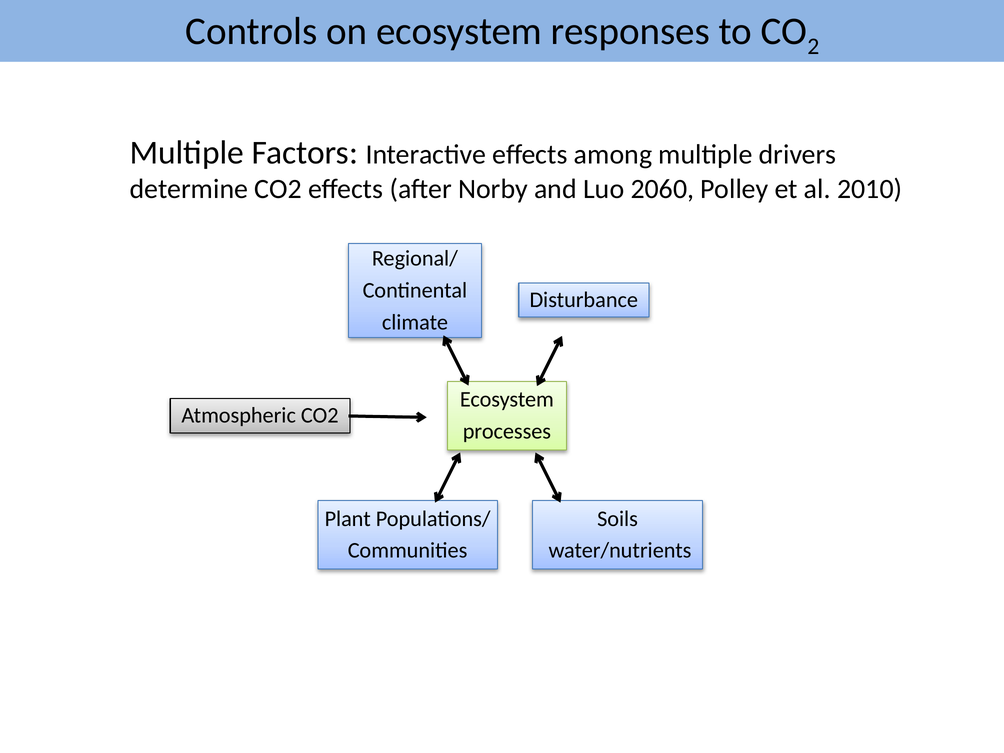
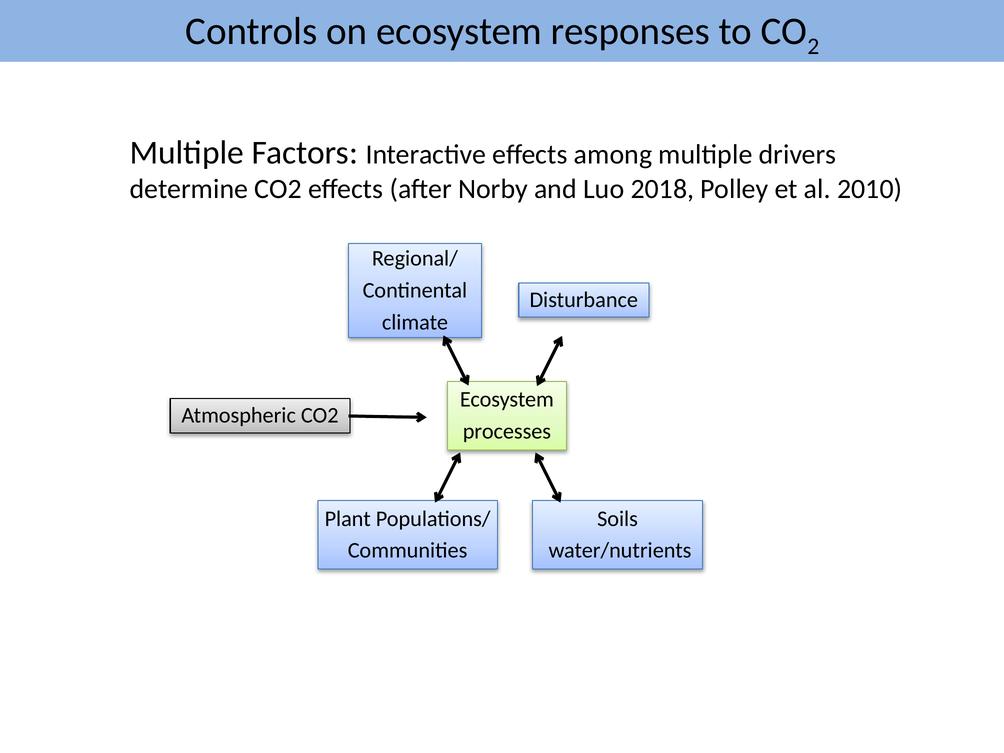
2060: 2060 -> 2018
